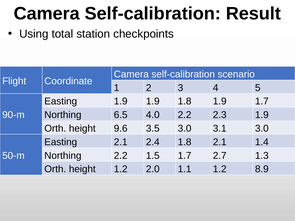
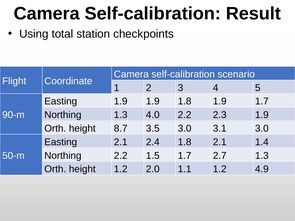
Northing 6.5: 6.5 -> 1.3
9.6: 9.6 -> 8.7
8.9: 8.9 -> 4.9
